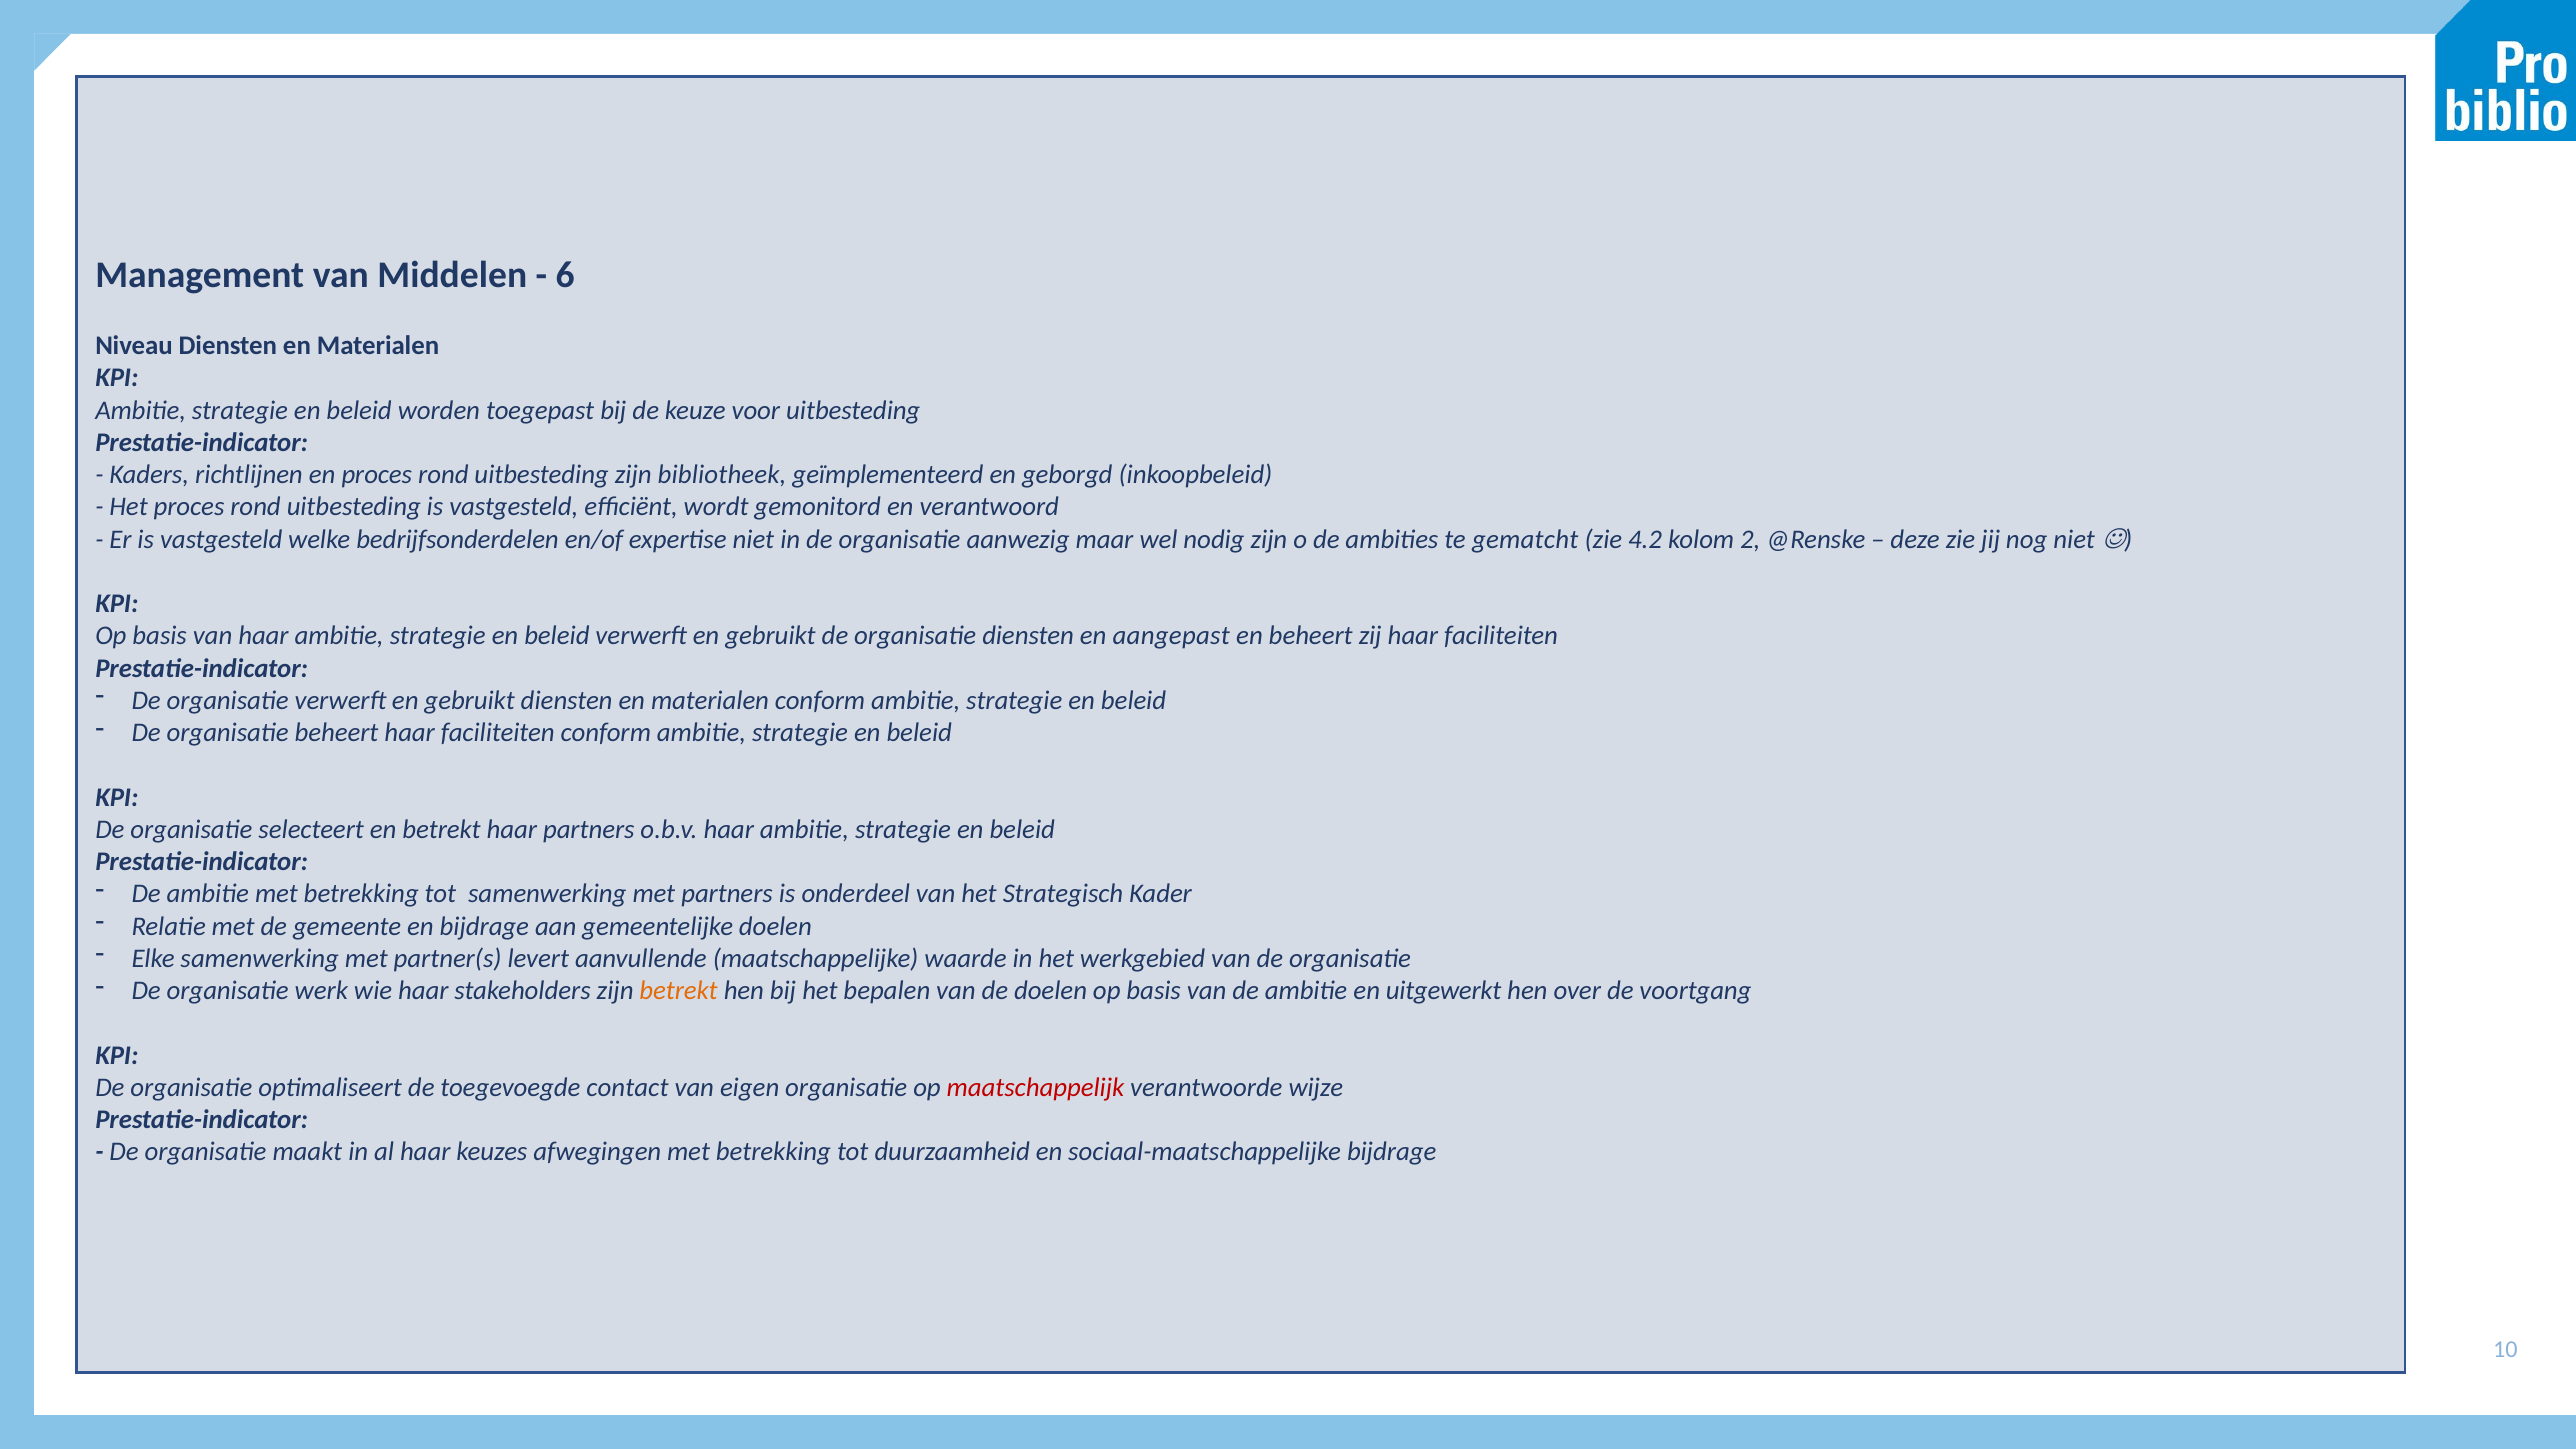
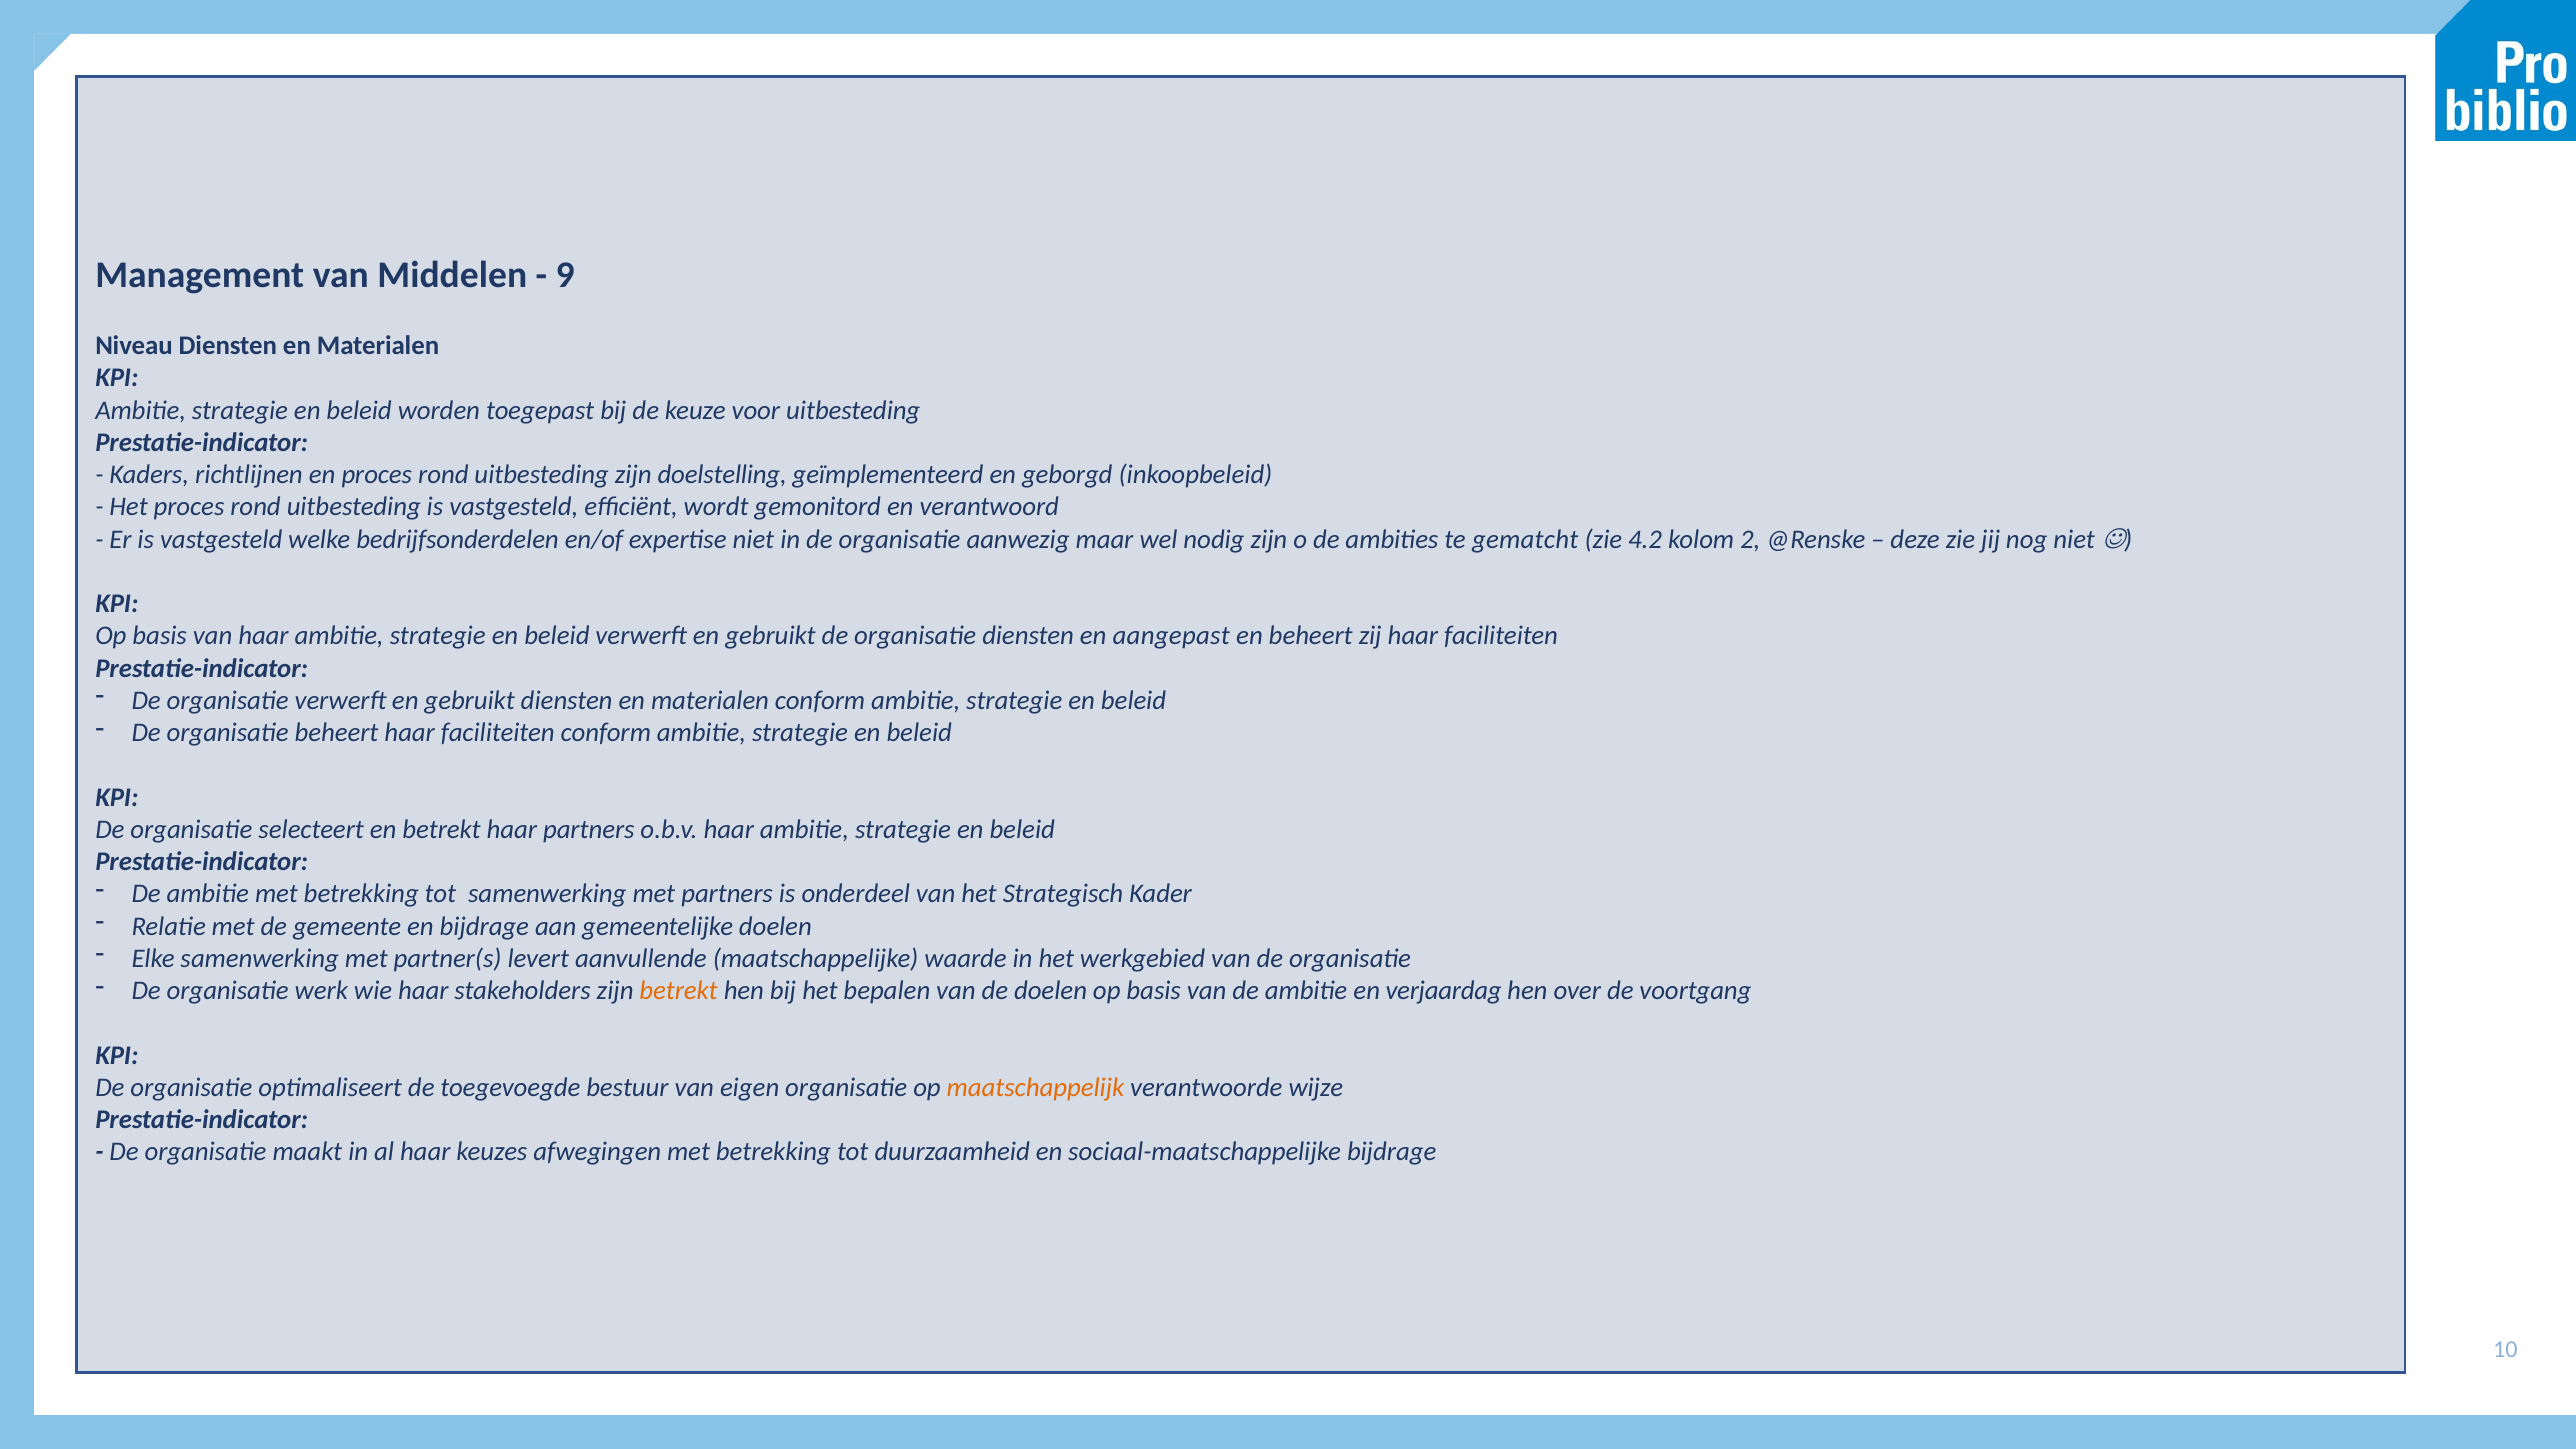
6: 6 -> 9
bibliotheek: bibliotheek -> doelstelling
uitgewerkt: uitgewerkt -> verjaardag
contact: contact -> bestuur
maatschappelijk colour: red -> orange
